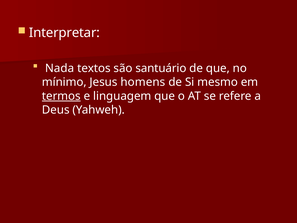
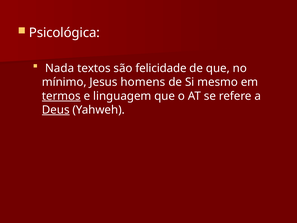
Interpretar: Interpretar -> Psicológica
santuário: santuário -> felicidade
Deus underline: none -> present
